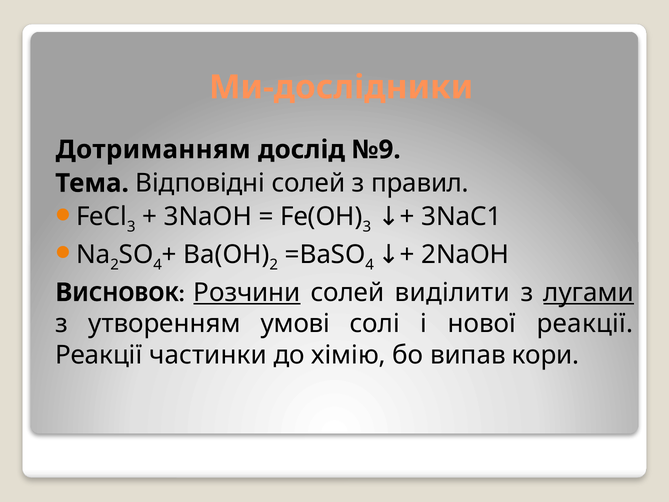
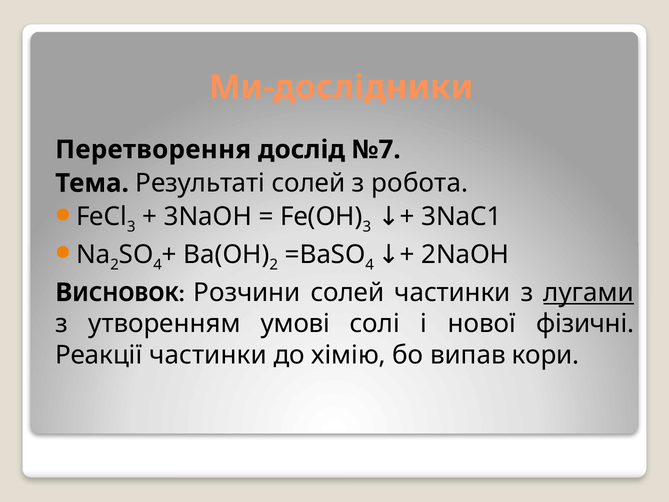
Дотриманням: Дотриманням -> Перетворення
№9: №9 -> №7
Відповідні: Відповідні -> Результаті
правил: правил -> робота
Розчини underline: present -> none
солей виділити: виділити -> частинки
нової реакції: реакції -> фізичні
